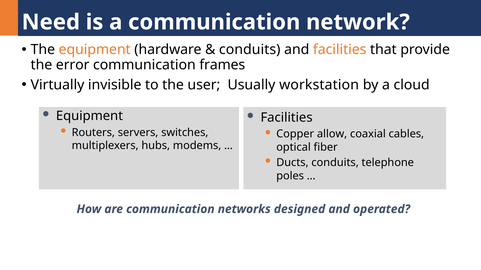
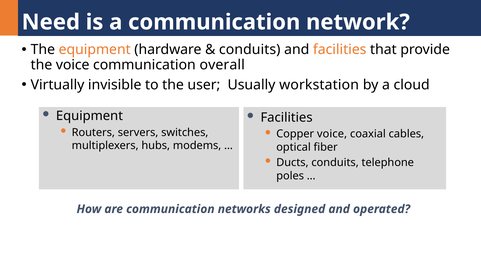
the error: error -> voice
frames: frames -> overall
Copper allow: allow -> voice
